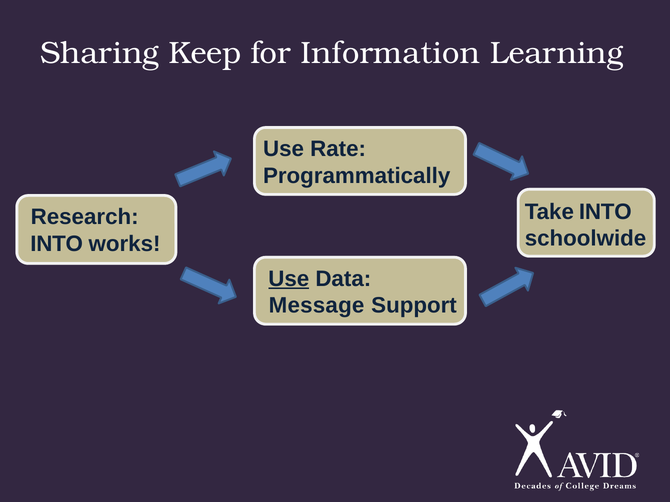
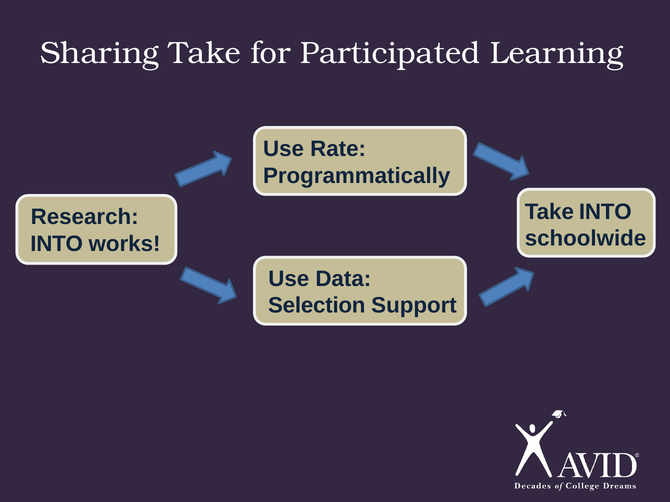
Sharing Keep: Keep -> Take
Information: Information -> Participated
Use at (289, 279) underline: present -> none
Message: Message -> Selection
